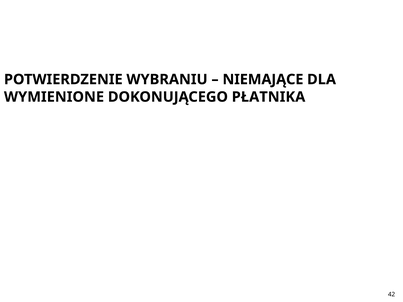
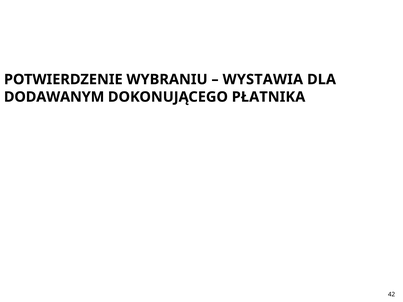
NIEMAJĄCE: NIEMAJĄCE -> WYSTAWIA
WYMIENIONE: WYMIENIONE -> DODAWANYM
